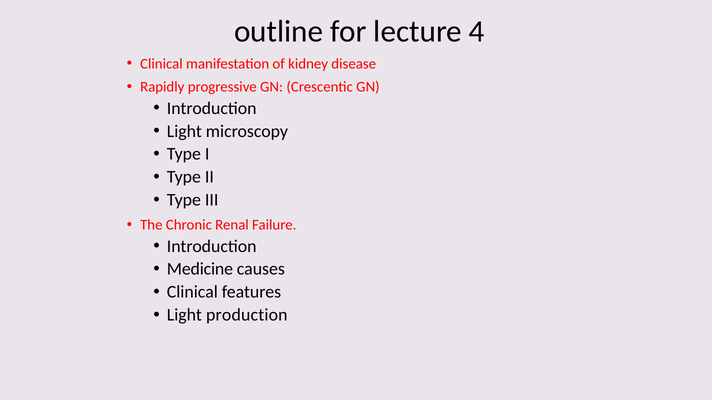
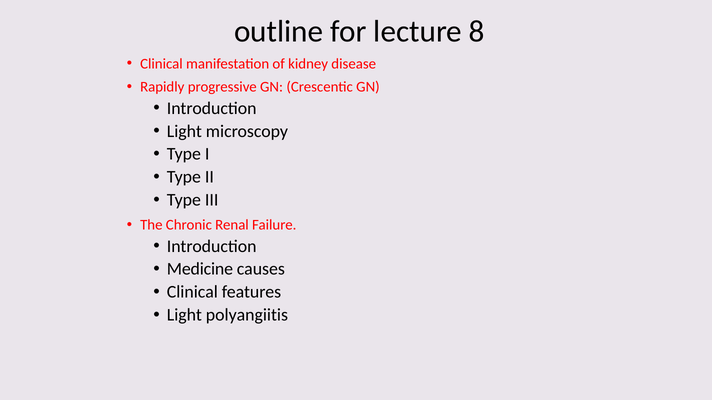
4: 4 -> 8
production: production -> polyangiitis
